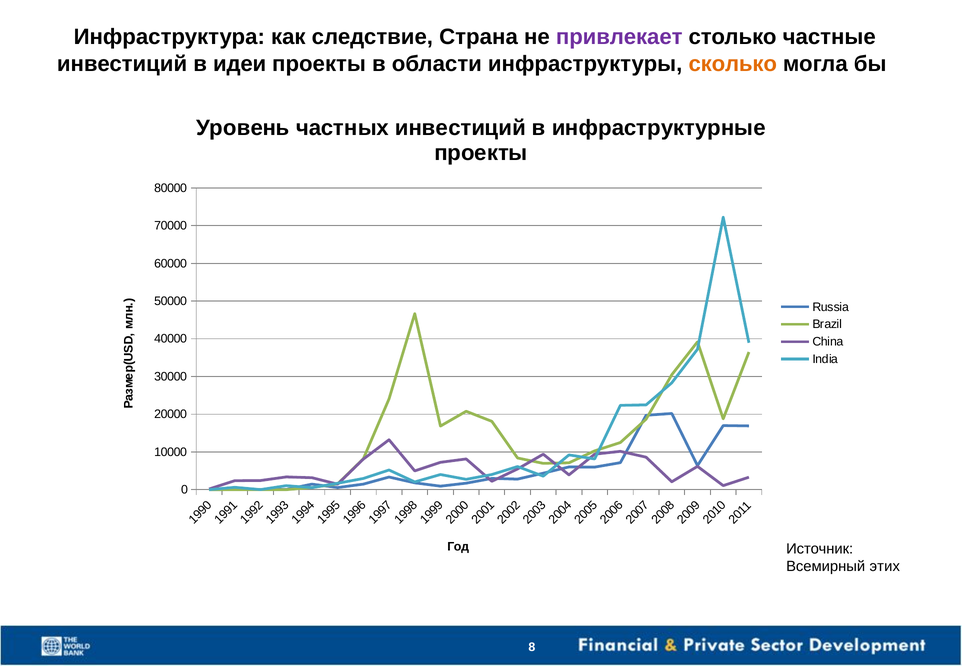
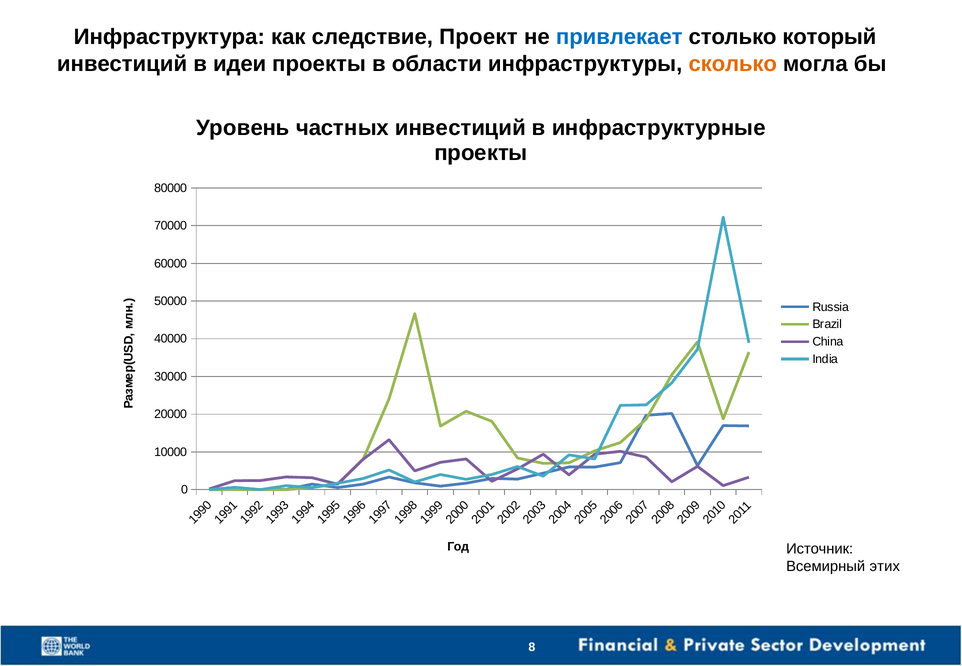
Страна: Страна -> Проект
привлекает colour: purple -> blue
частные: частные -> который
